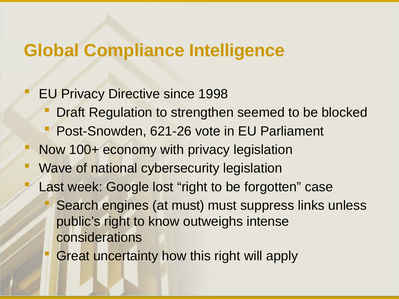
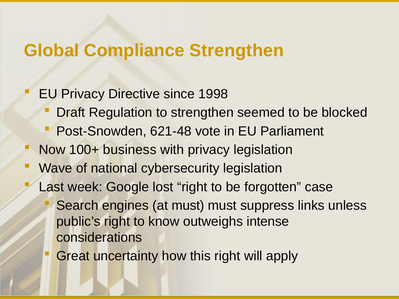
Compliance Intelligence: Intelligence -> Strengthen
621-26: 621-26 -> 621-48
economy: economy -> business
